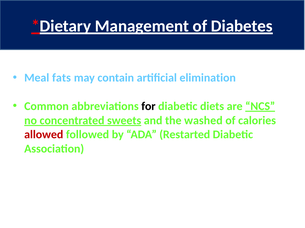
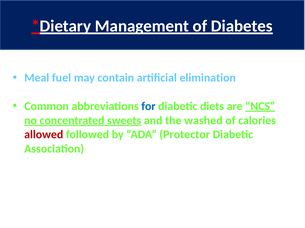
fats: fats -> fuel
for colour: black -> blue
Restarted: Restarted -> Protector
